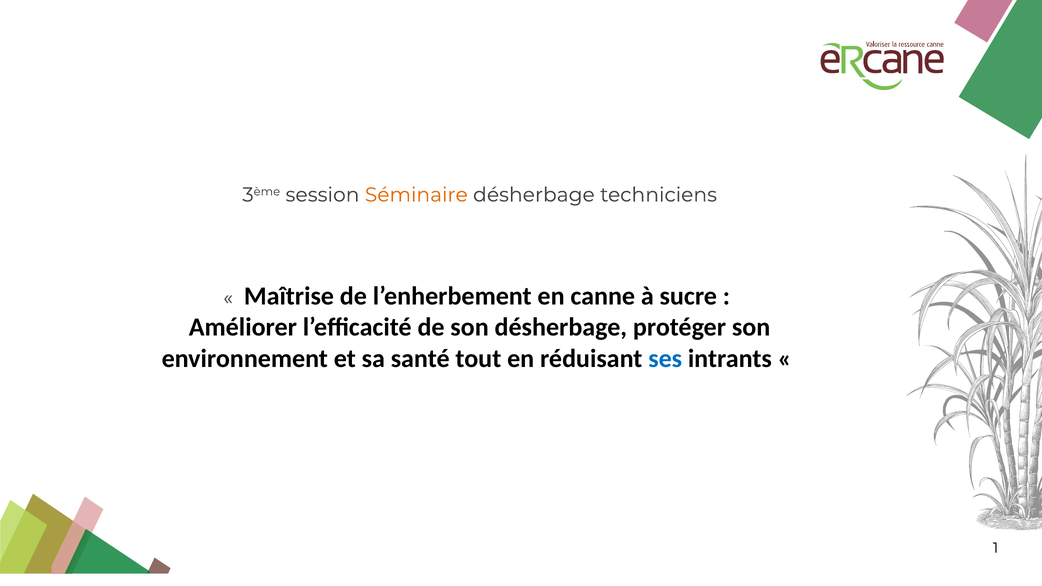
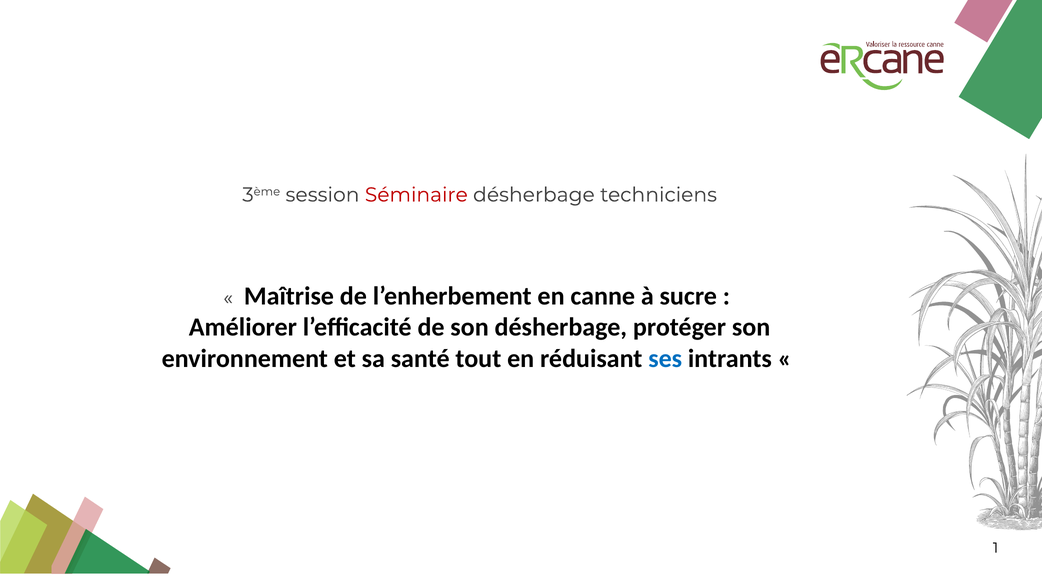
Séminaire colour: orange -> red
